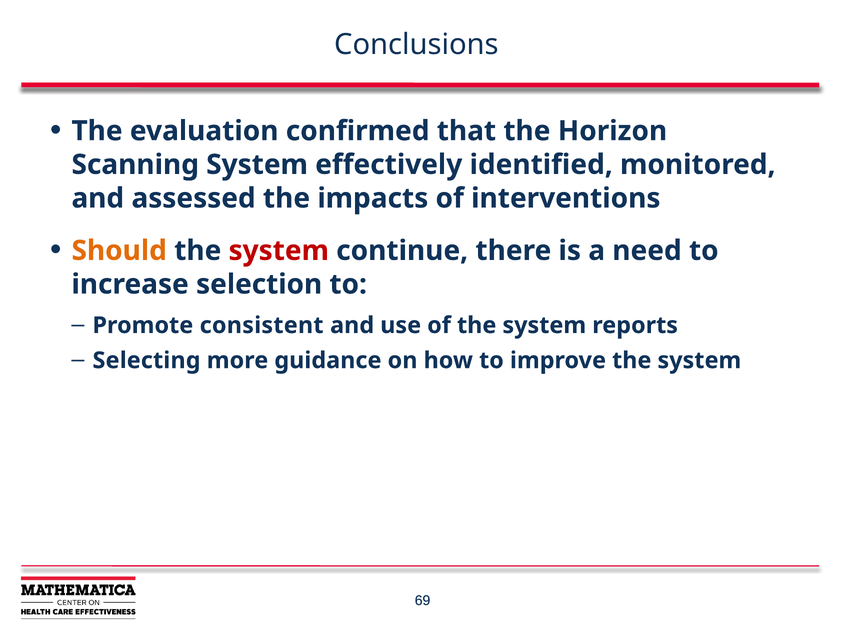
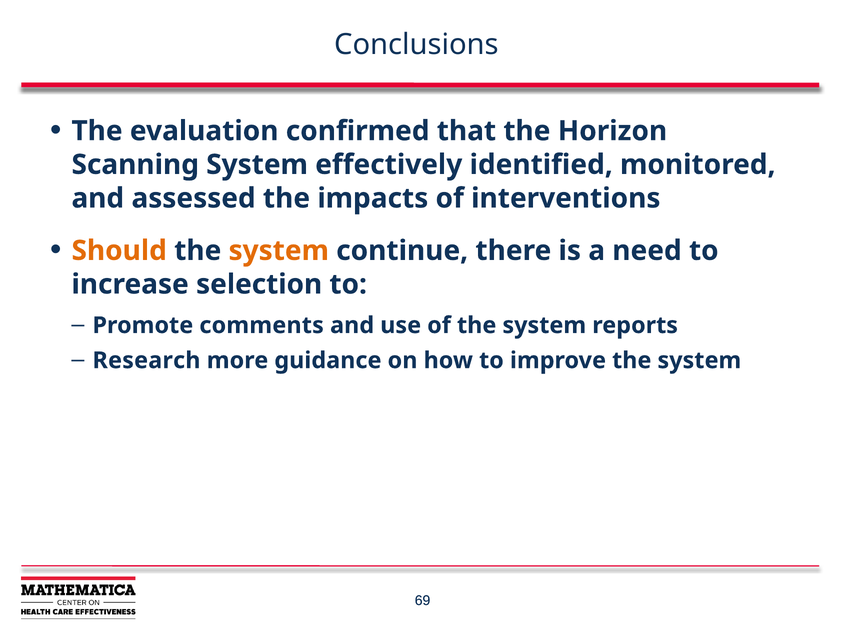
system at (279, 251) colour: red -> orange
consistent: consistent -> comments
Selecting: Selecting -> Research
